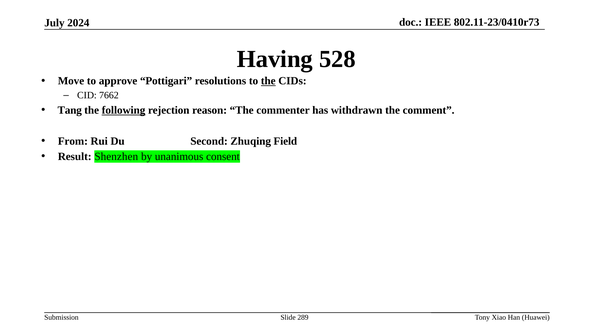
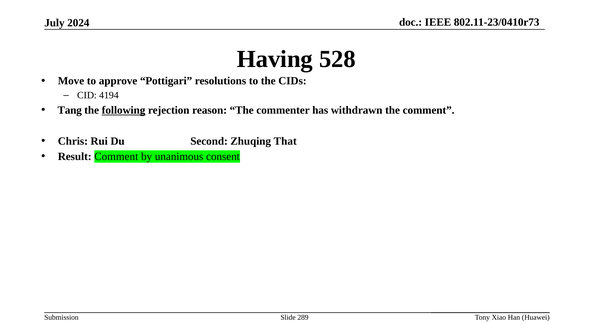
the at (268, 81) underline: present -> none
7662: 7662 -> 4194
From: From -> Chris
Field: Field -> That
Result Shenzhen: Shenzhen -> Comment
